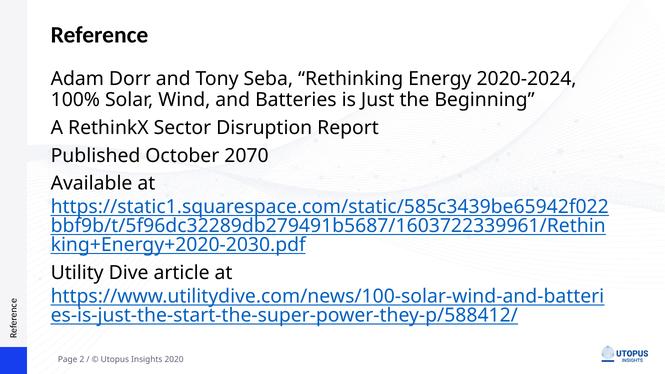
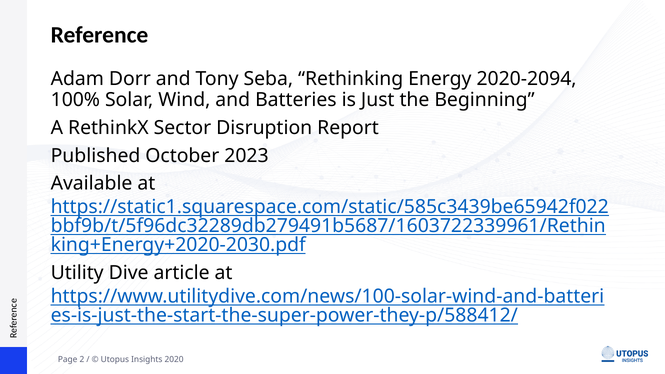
2020-2024: 2020-2024 -> 2020-2094
2070: 2070 -> 2023
